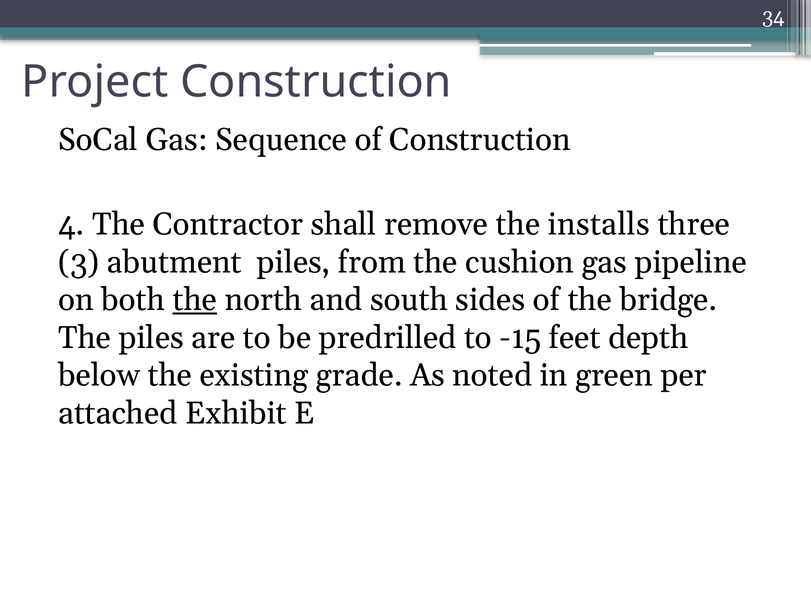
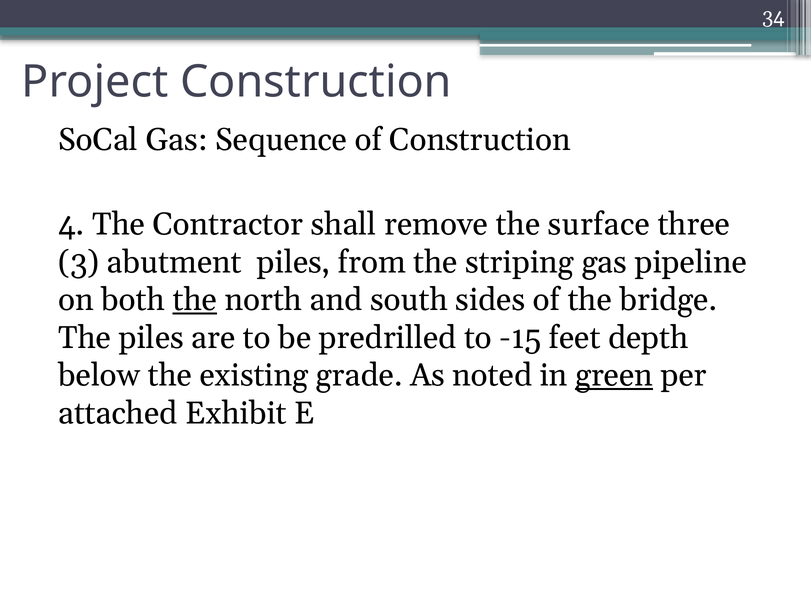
installs: installs -> surface
cushion: cushion -> striping
green underline: none -> present
